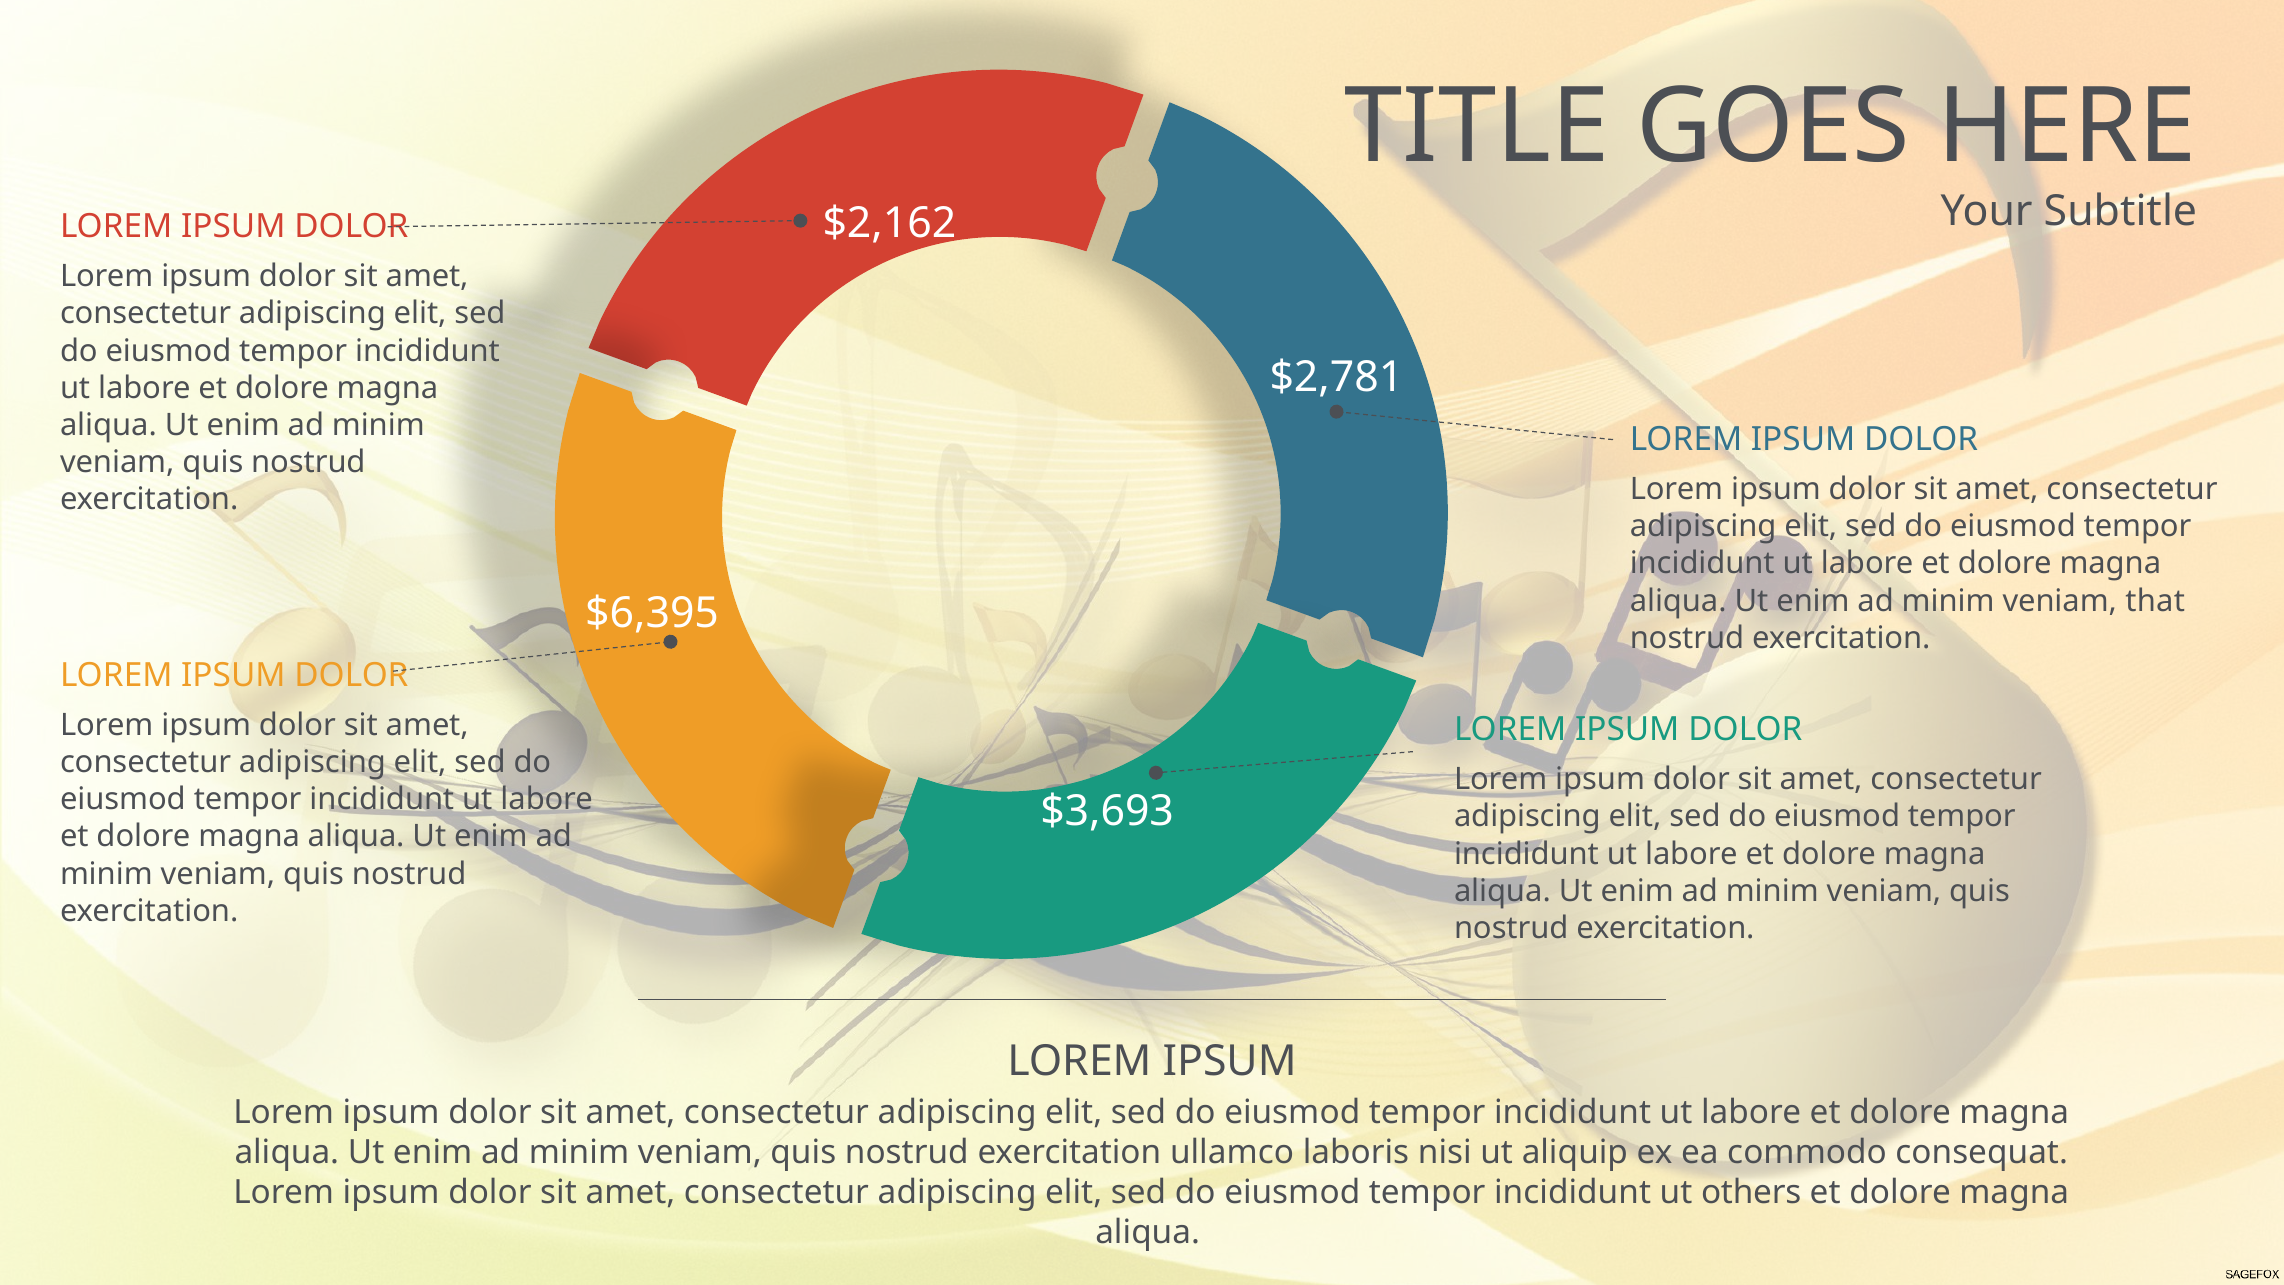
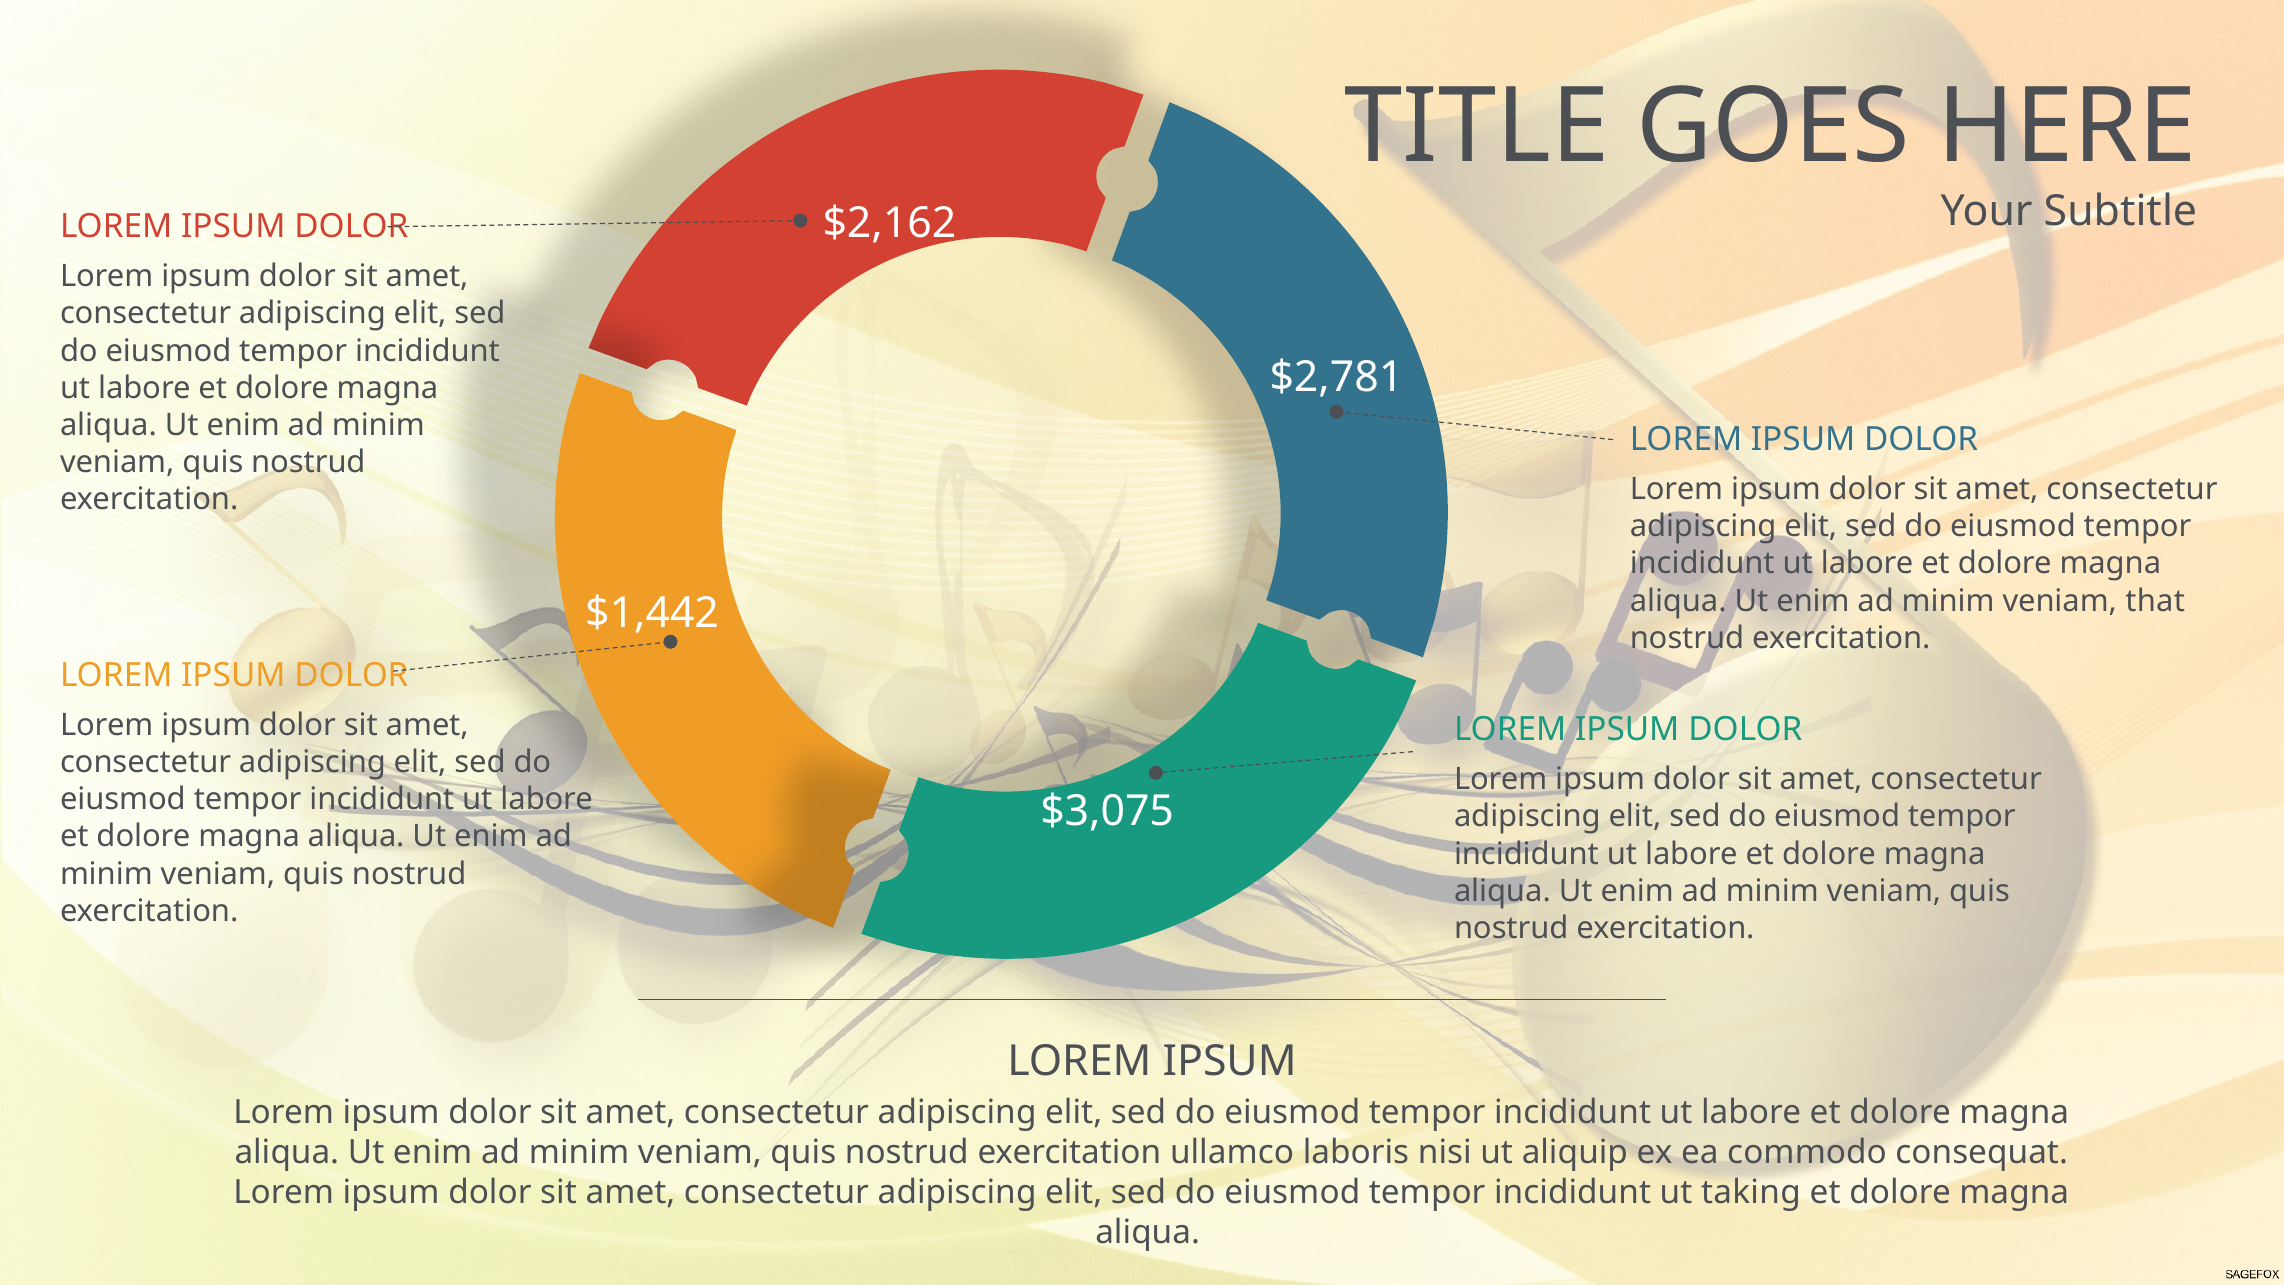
$6,395: $6,395 -> $1,442
$3,693: $3,693 -> $3,075
others: others -> taking
